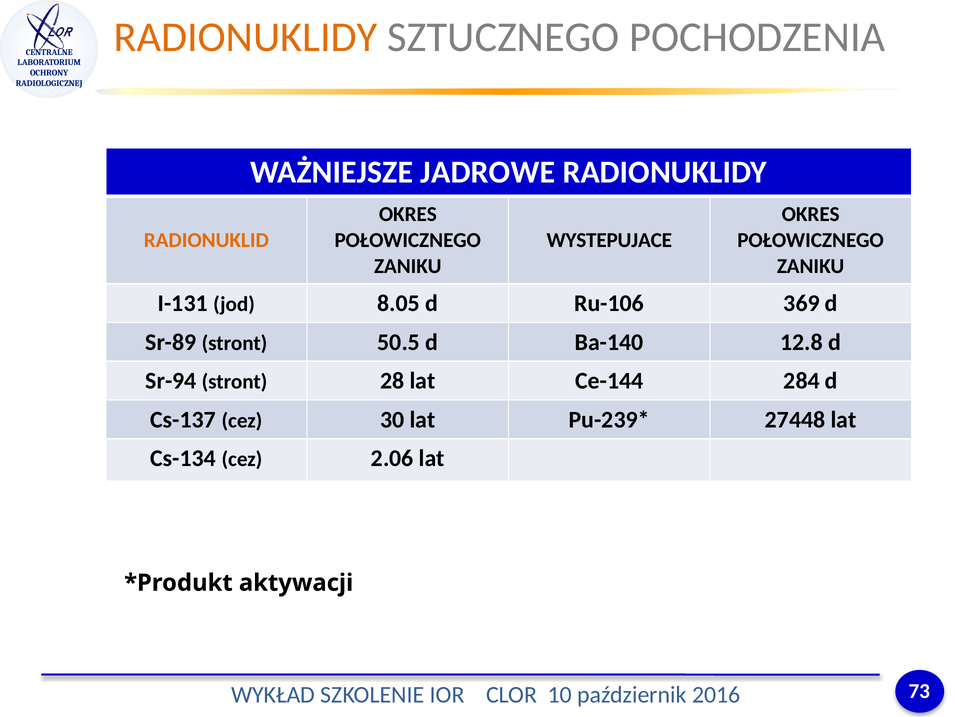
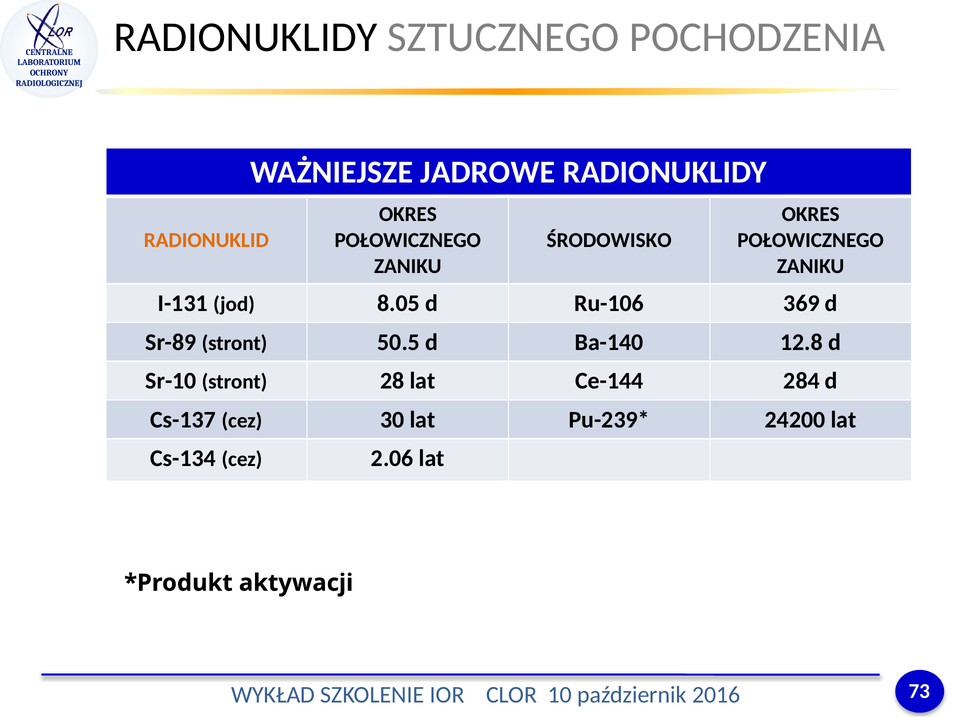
RADIONUKLIDY at (246, 37) colour: orange -> black
WYSTEPUJACE: WYSTEPUJACE -> ŚRODOWISKO
Sr-94: Sr-94 -> Sr-10
27448: 27448 -> 24200
